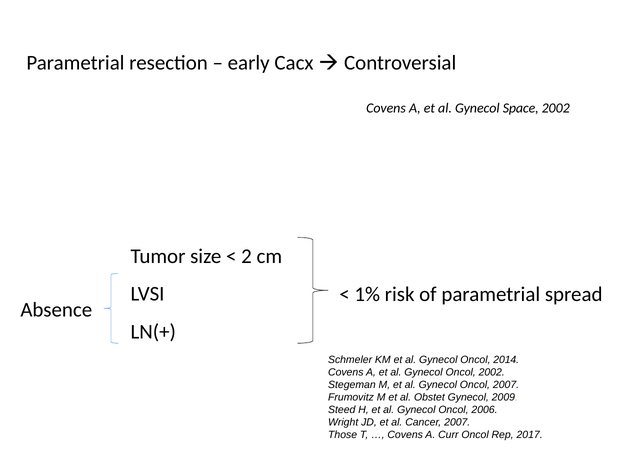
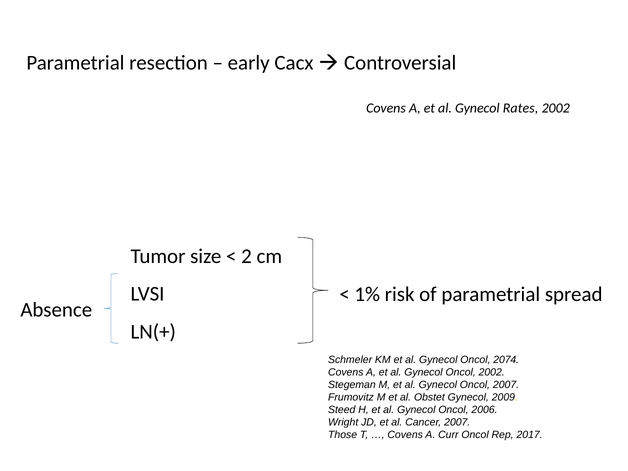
Space: Space -> Rates
2014: 2014 -> 2074
